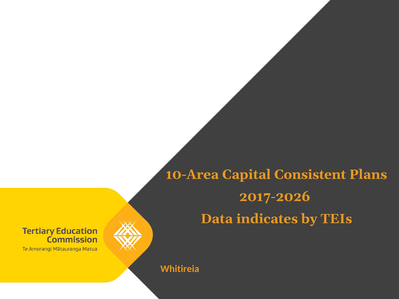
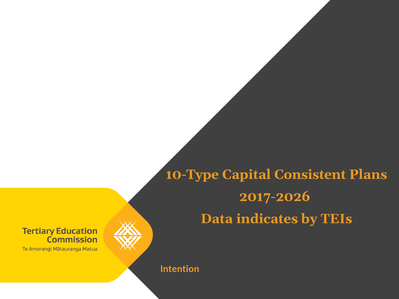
10-Area: 10-Area -> 10-Type
Whitireia: Whitireia -> Intention
